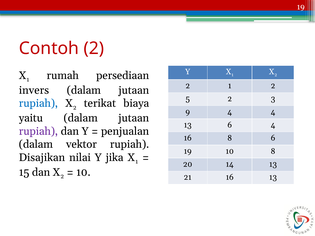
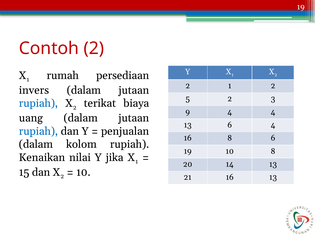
yaitu: yaitu -> uang
rupiah at (38, 131) colour: purple -> blue
vektor: vektor -> kolom
Disajikan: Disajikan -> Kenaikan
